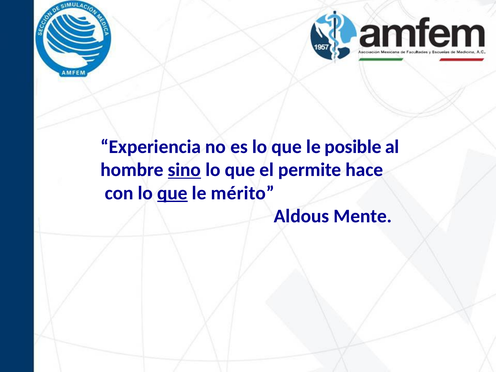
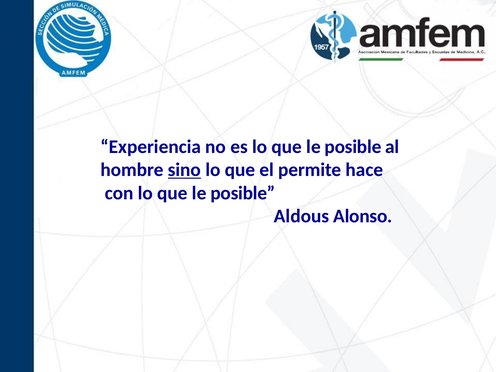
que at (172, 193) underline: present -> none
mérito at (243, 193): mérito -> posible
Mente: Mente -> Alonso
